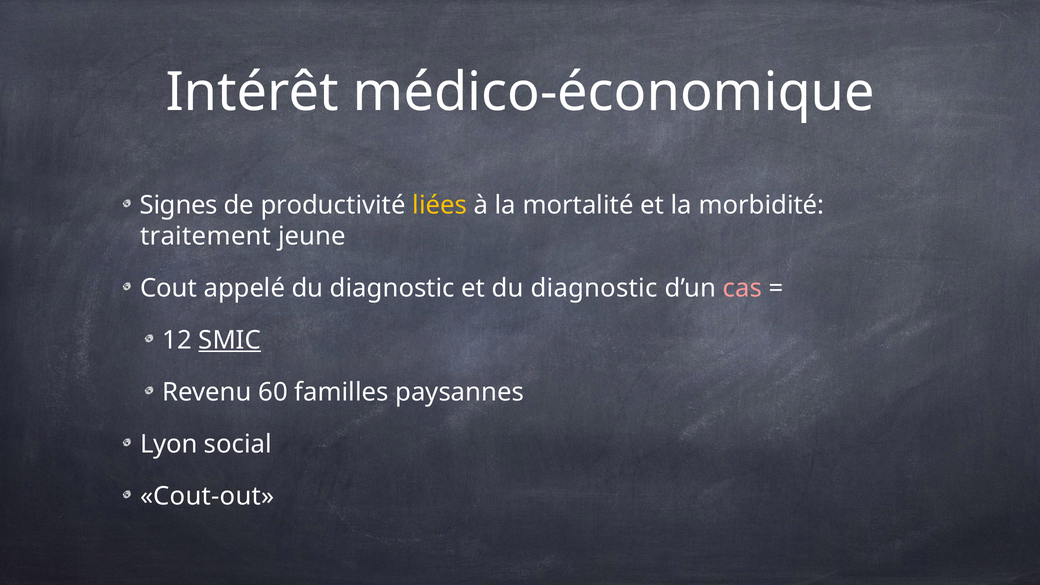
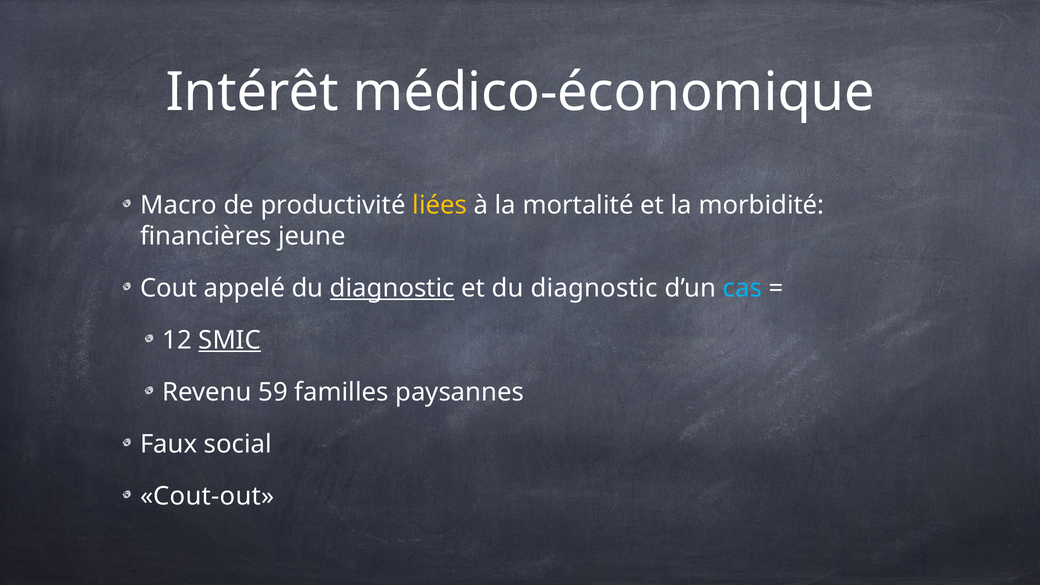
Signes: Signes -> Macro
traitement: traitement -> financières
diagnostic at (392, 288) underline: none -> present
cas colour: pink -> light blue
60: 60 -> 59
Lyon: Lyon -> Faux
